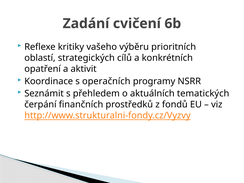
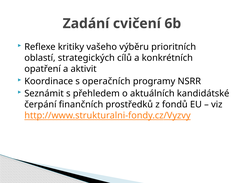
tematických: tematických -> kandidátské
